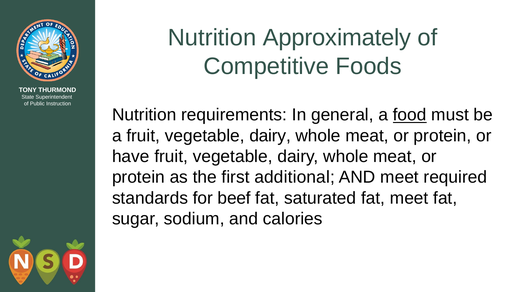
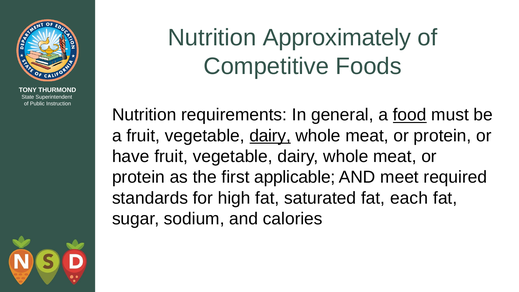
dairy at (270, 136) underline: none -> present
additional: additional -> applicable
beef: beef -> high
fat meet: meet -> each
